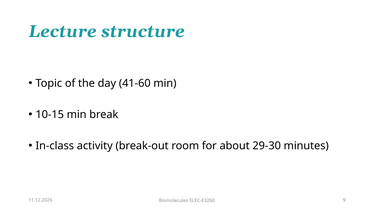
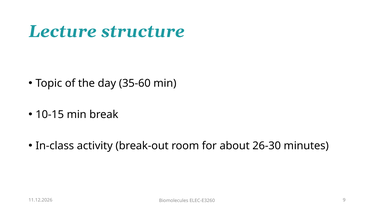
41-60: 41-60 -> 35-60
29-30: 29-30 -> 26-30
